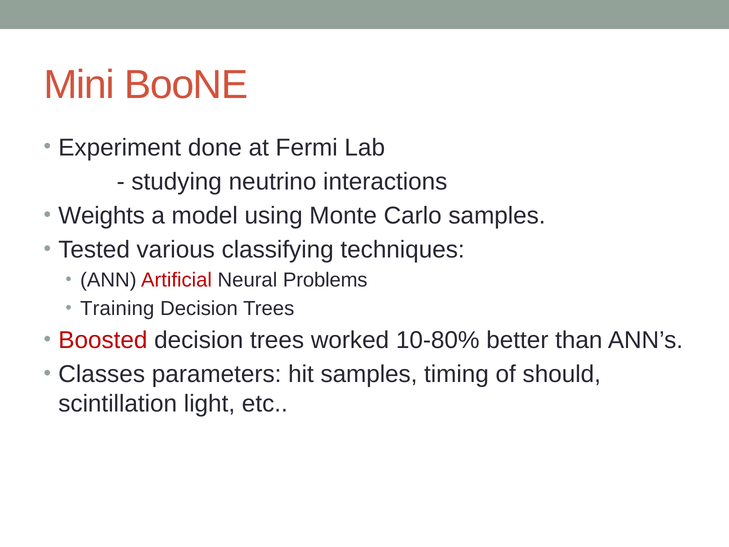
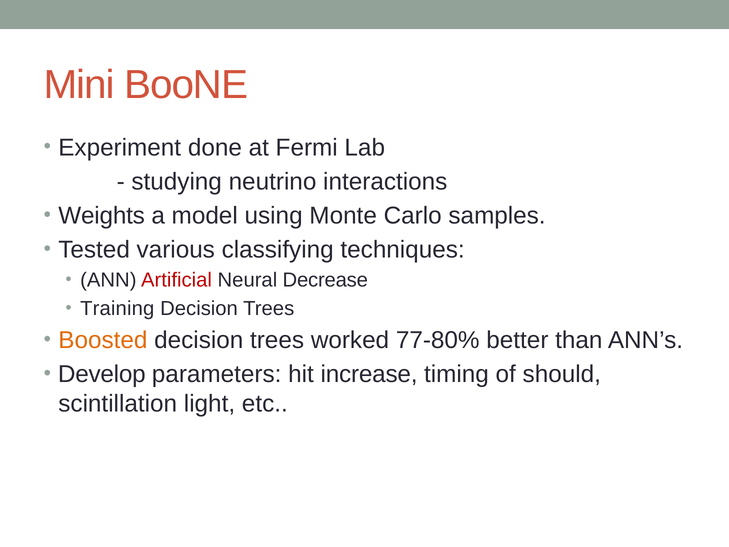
Problems: Problems -> Decrease
Boosted colour: red -> orange
10-80%: 10-80% -> 77-80%
Classes: Classes -> Develop
hit samples: samples -> increase
